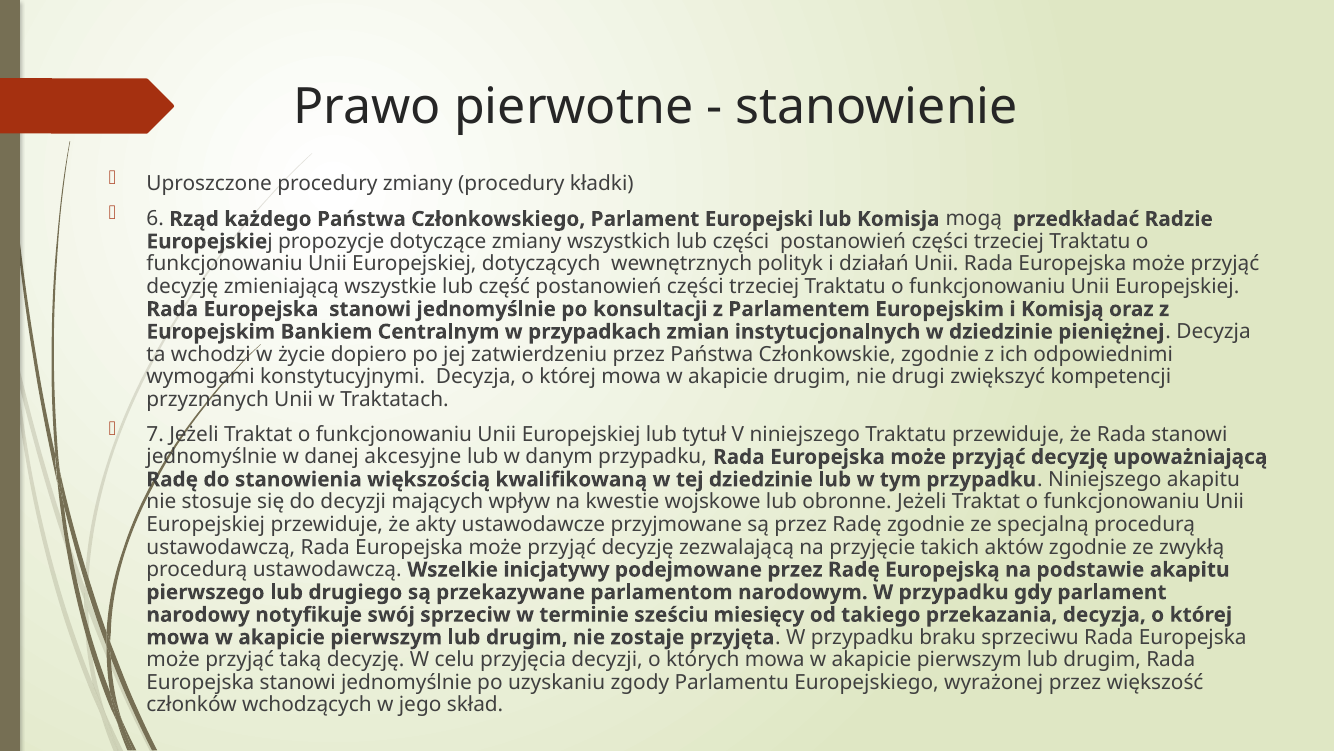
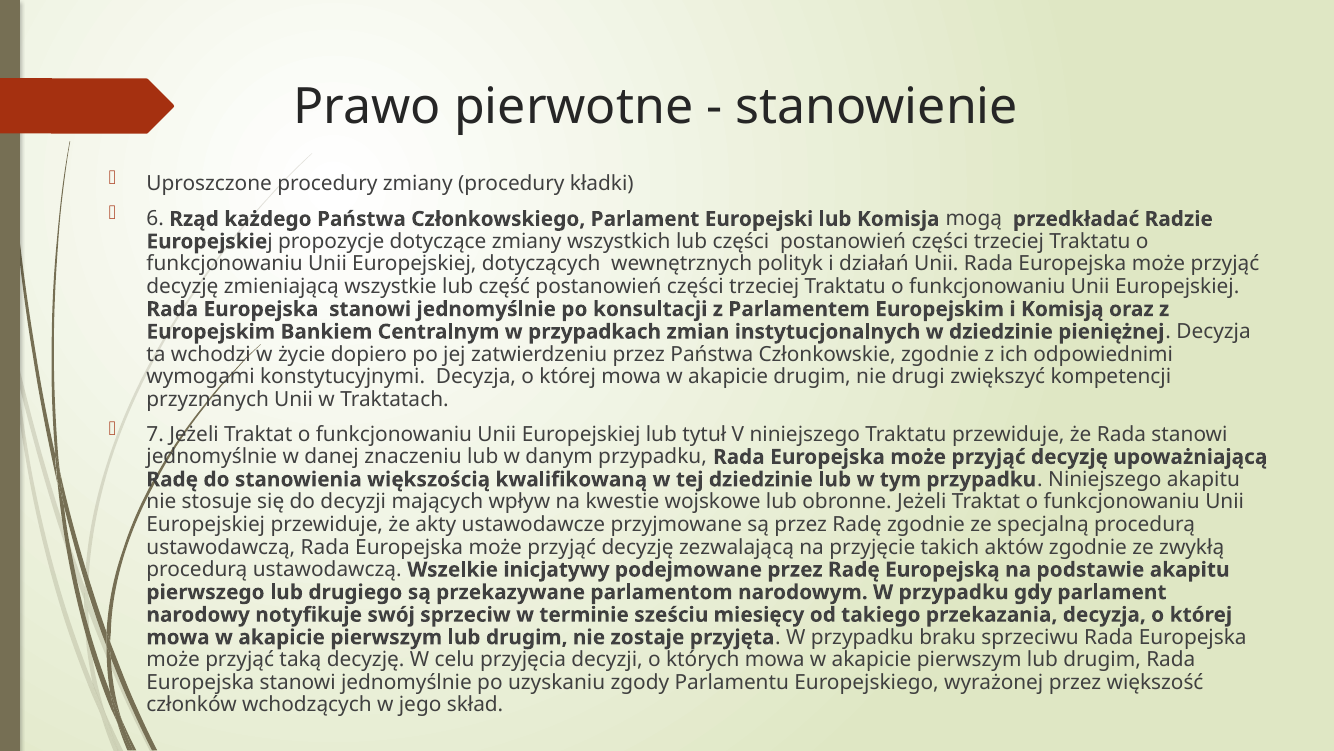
akcesyjne: akcesyjne -> znaczeniu
